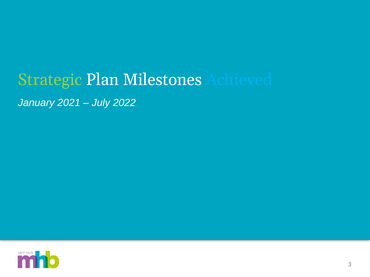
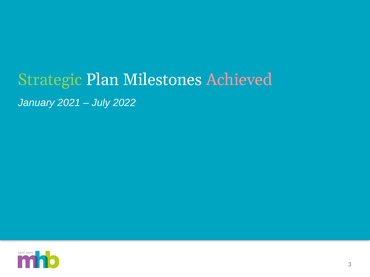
Achieved colour: light blue -> pink
